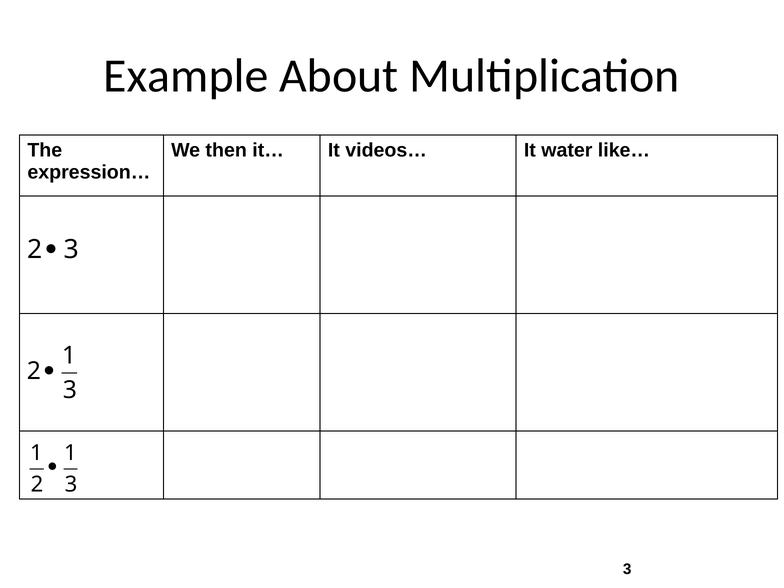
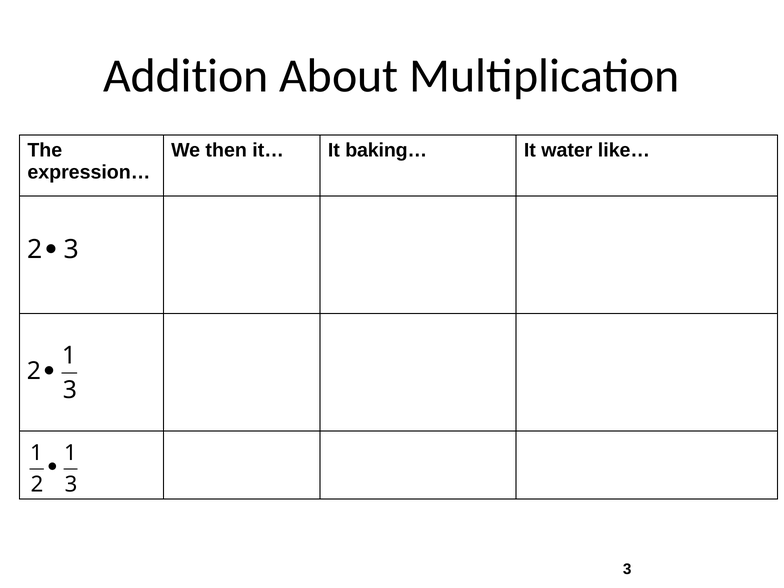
Example: Example -> Addition
videos…: videos… -> baking…
